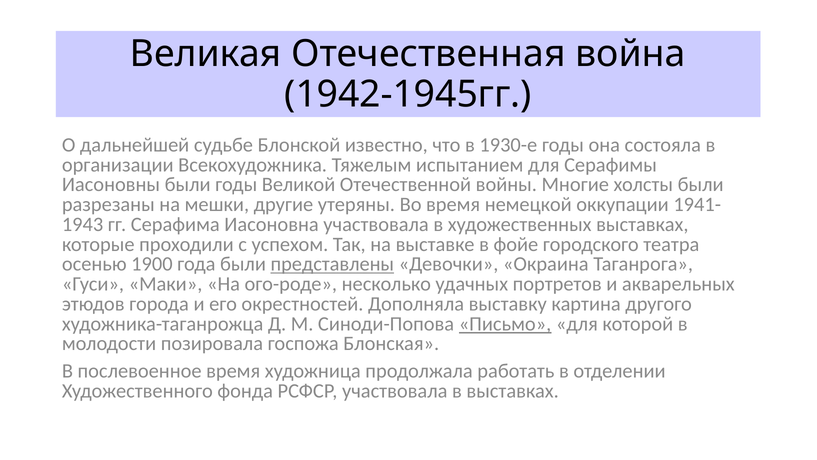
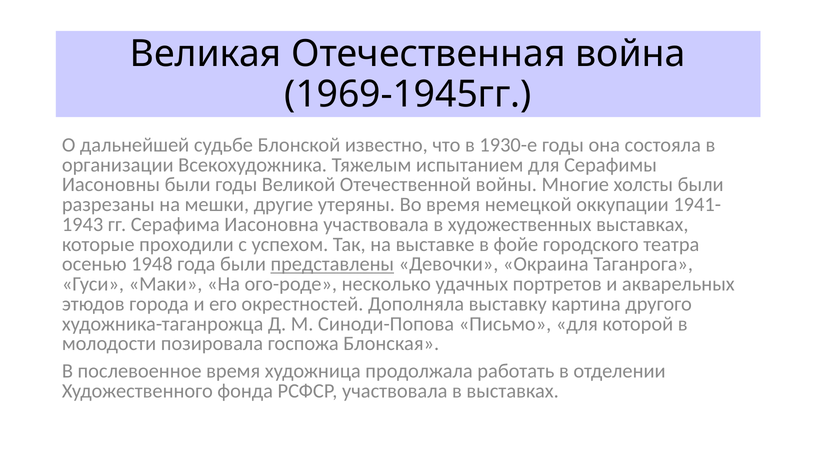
1942-1945гг: 1942-1945гг -> 1969-1945гг
1900: 1900 -> 1948
Письмо underline: present -> none
